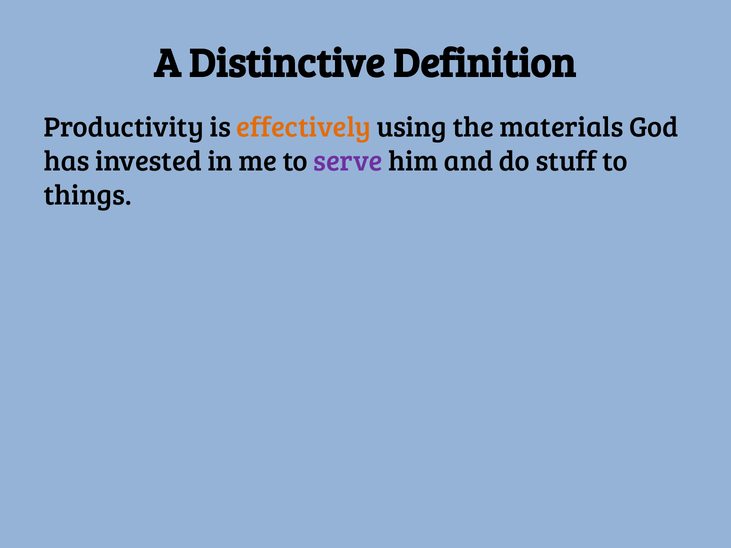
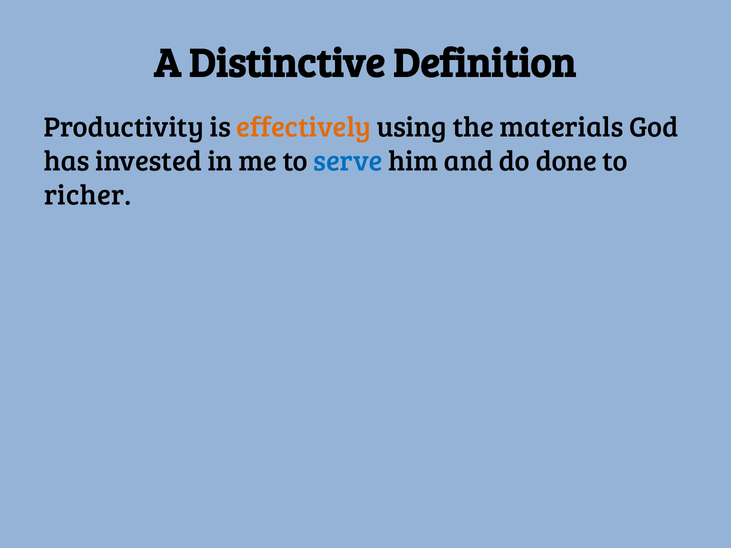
serve colour: purple -> blue
stuff: stuff -> done
things: things -> richer
